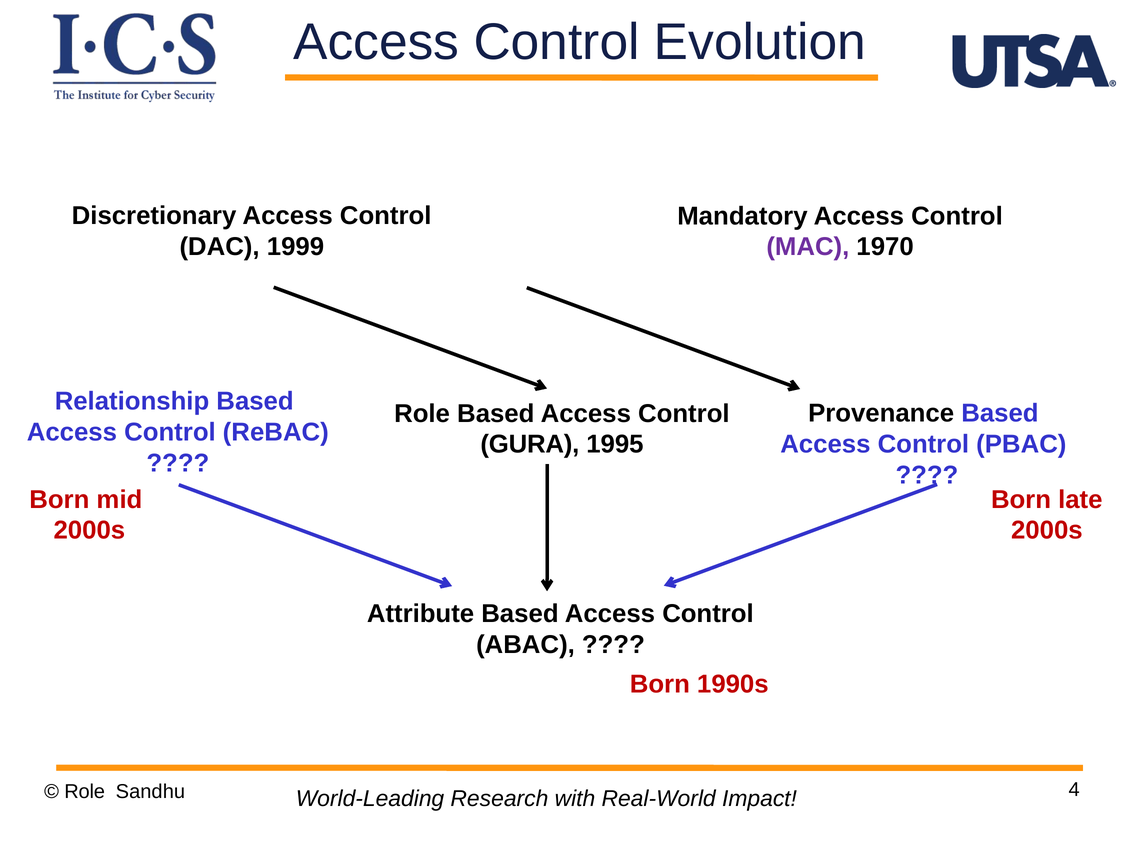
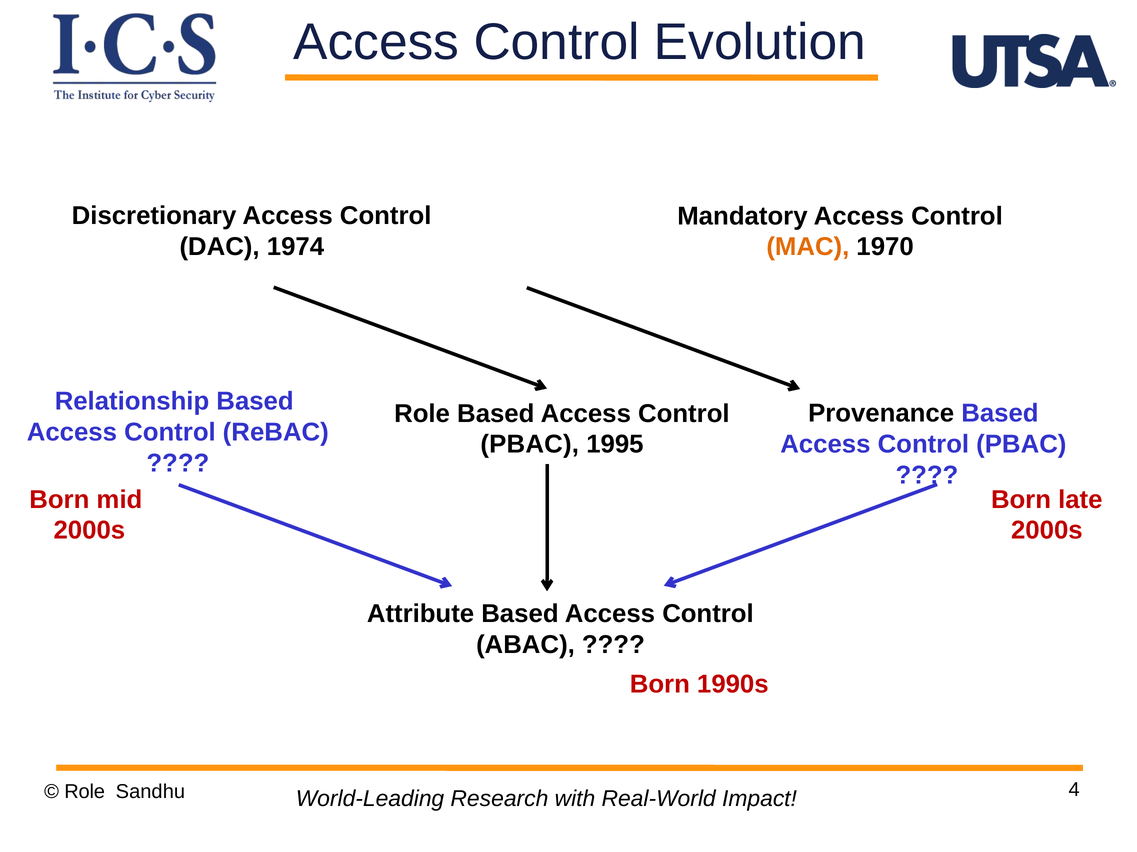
1999: 1999 -> 1974
MAC colour: purple -> orange
GURA at (530, 445): GURA -> PBAC
